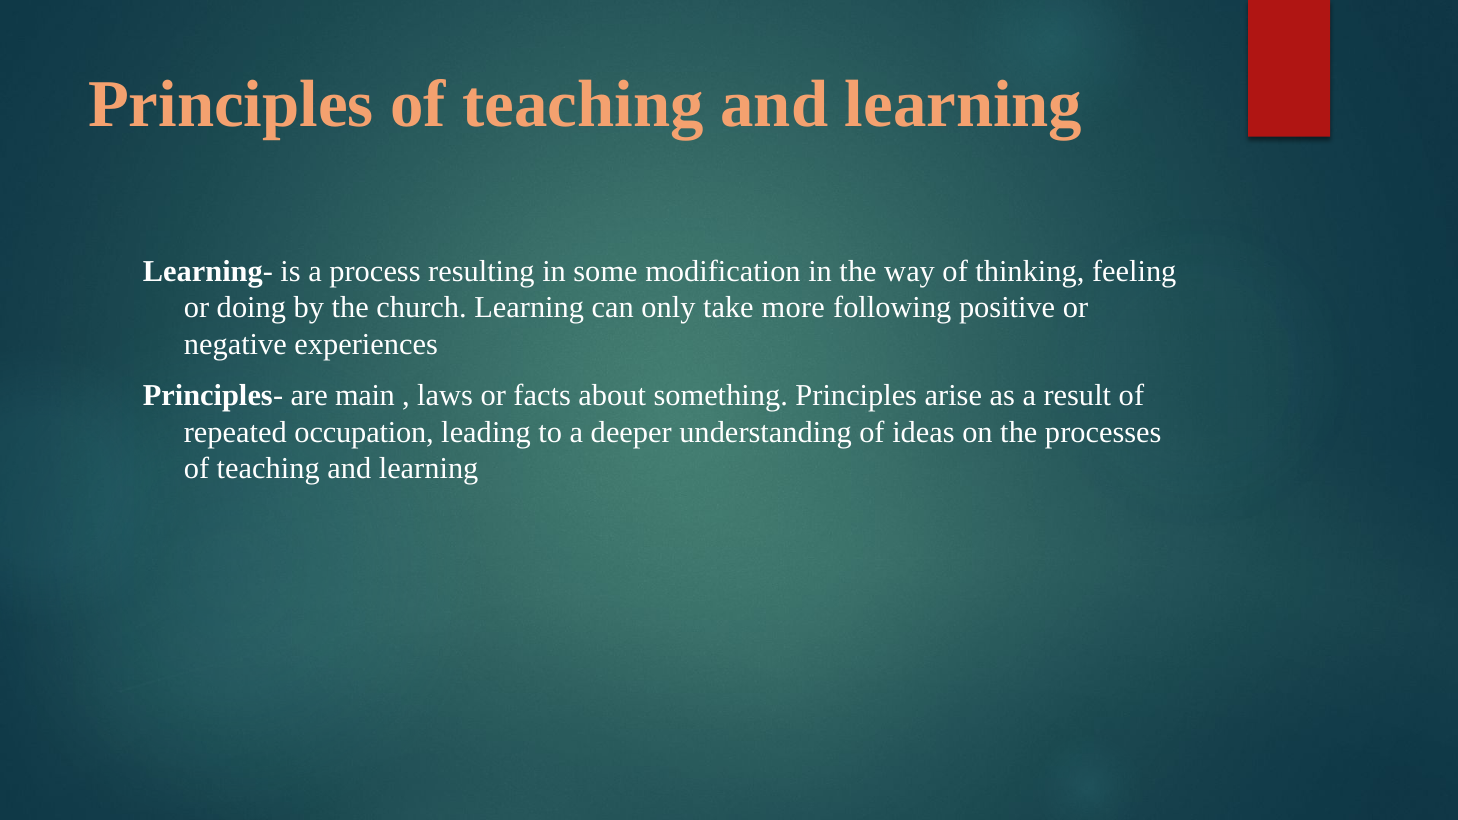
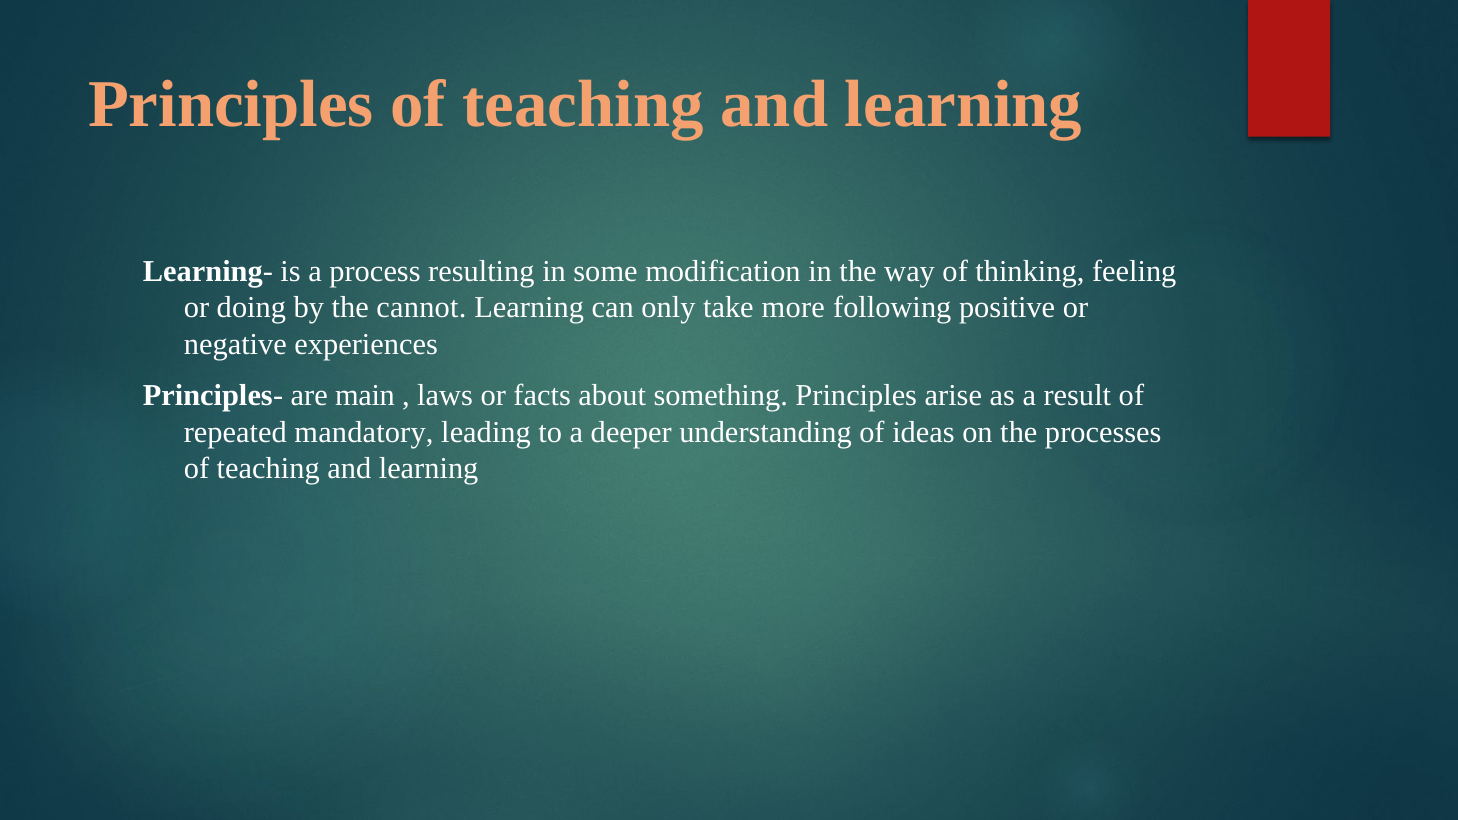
church: church -> cannot
occupation: occupation -> mandatory
